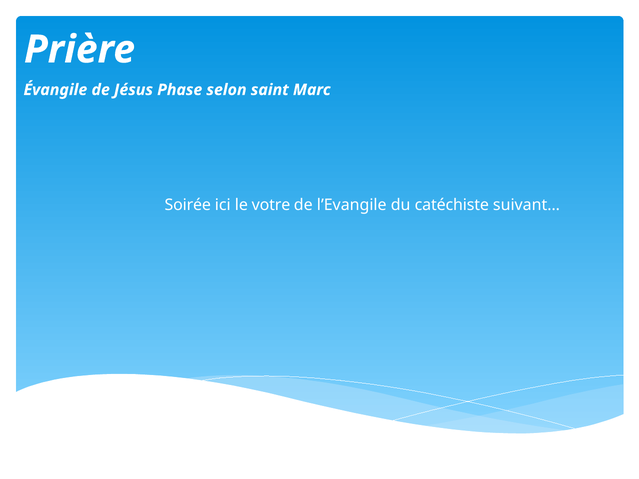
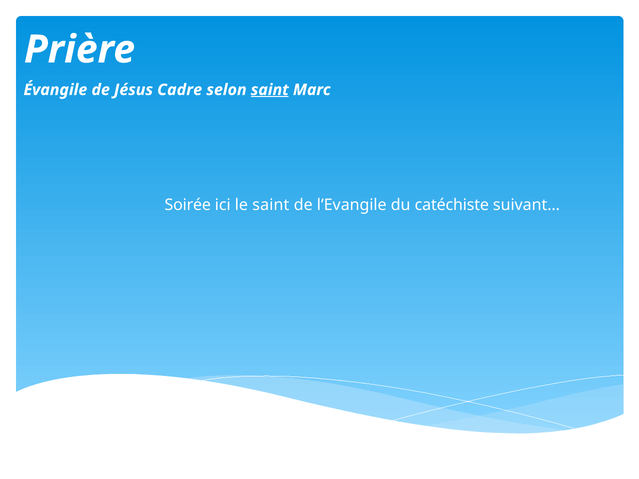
Phase: Phase -> Cadre
saint at (270, 90) underline: none -> present
le votre: votre -> saint
